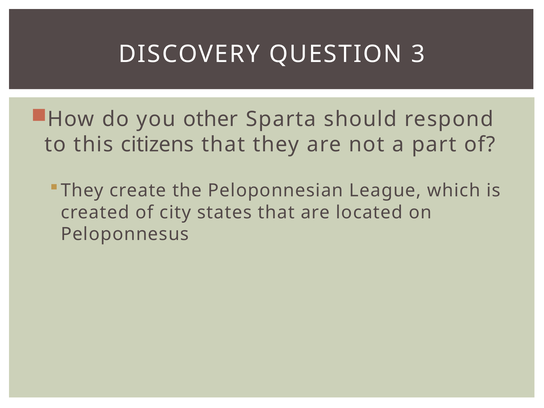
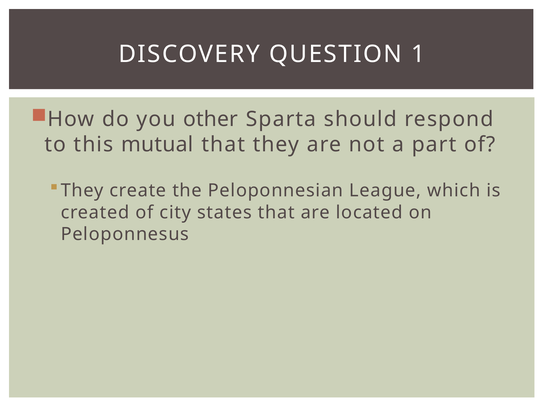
3: 3 -> 1
citizens: citizens -> mutual
